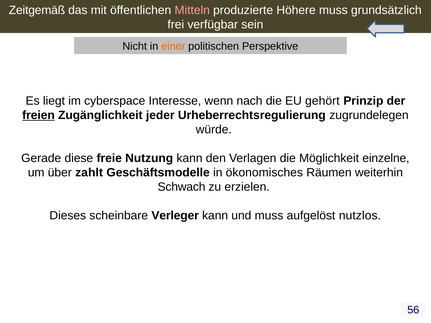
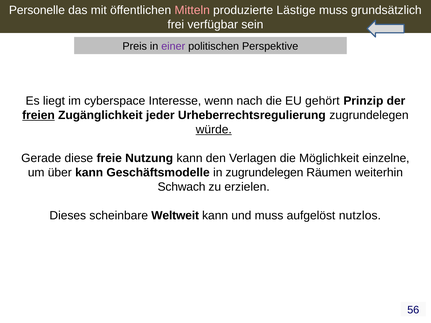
Zeitgemäß: Zeitgemäß -> Personelle
Höhere: Höhere -> Lästige
Nicht: Nicht -> Preis
einer colour: orange -> purple
würde underline: none -> present
über zahlt: zahlt -> kann
in ökonomisches: ökonomisches -> zugrundelegen
Verleger: Verleger -> Weltweit
